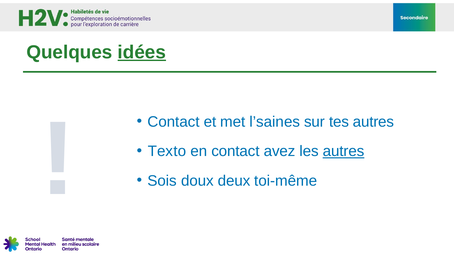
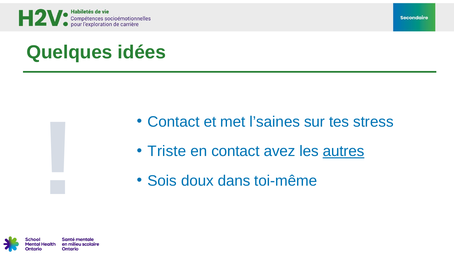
idées underline: present -> none
tes autres: autres -> stress
Texto: Texto -> Triste
deux: deux -> dans
